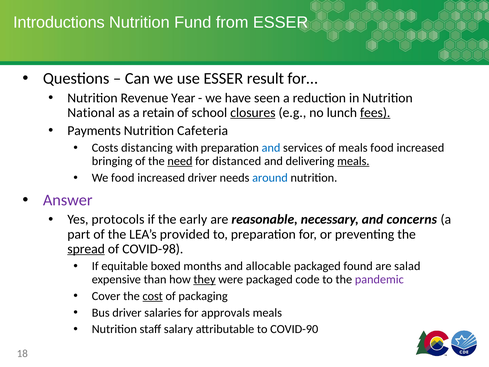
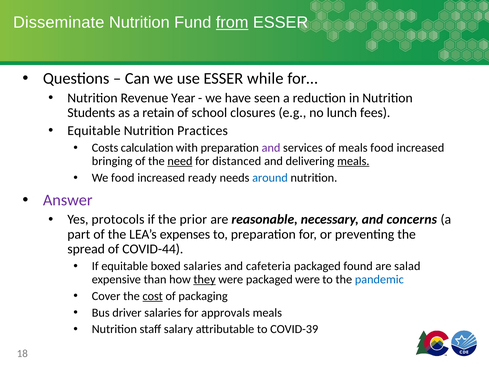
Introductions: Introductions -> Disseminate
from underline: none -> present
result: result -> while
National: National -> Students
closures underline: present -> none
fees underline: present -> none
Payments at (94, 131): Payments -> Equitable
Cafeteria: Cafeteria -> Practices
distancing: distancing -> calculation
and at (271, 148) colour: blue -> purple
increased driver: driver -> ready
early: early -> prior
provided: provided -> expenses
spread underline: present -> none
COVID-98: COVID-98 -> COVID-44
boxed months: months -> salaries
allocable: allocable -> cafeteria
packaged code: code -> were
pandemic colour: purple -> blue
COVID-90: COVID-90 -> COVID-39
